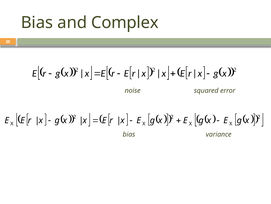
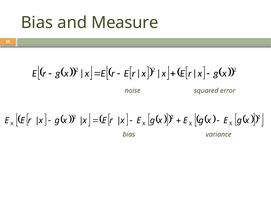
Complex: Complex -> Measure
